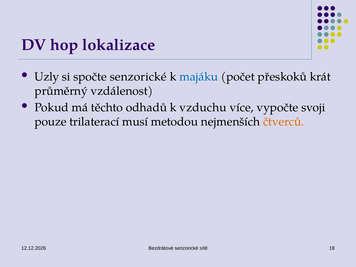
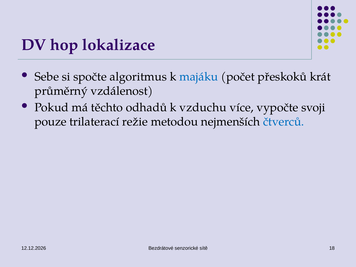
Uzly: Uzly -> Sebe
spočte senzorické: senzorické -> algoritmus
musí: musí -> režie
čtverců colour: orange -> blue
